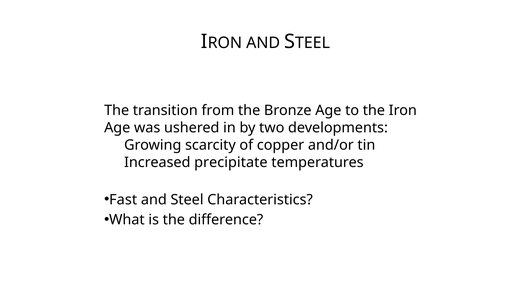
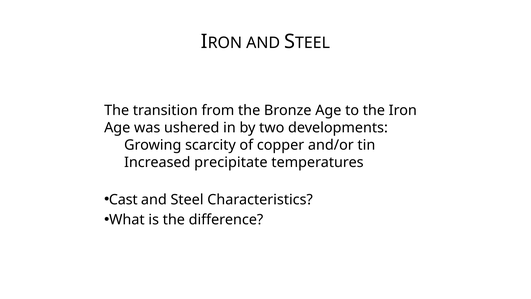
Fast: Fast -> Cast
